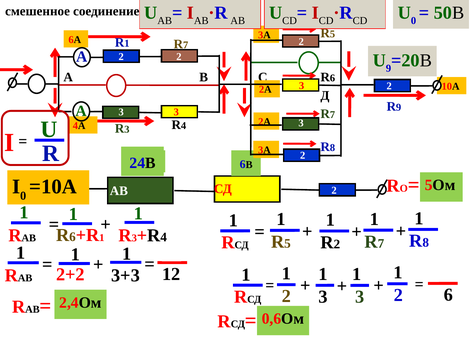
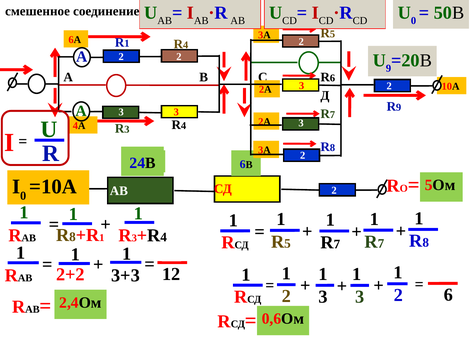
7 at (186, 45): 7 -> 4
6 at (73, 237): 6 -> 8
2 at (337, 245): 2 -> 7
